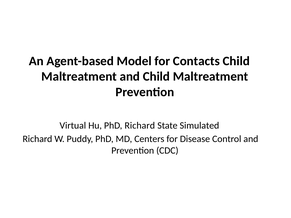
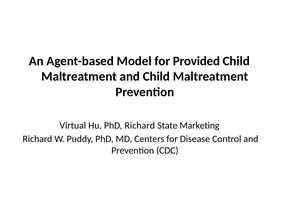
Contacts: Contacts -> Provided
Simulated: Simulated -> Marketing
